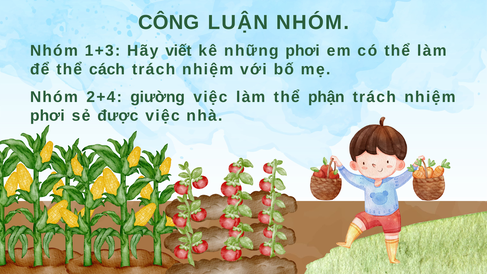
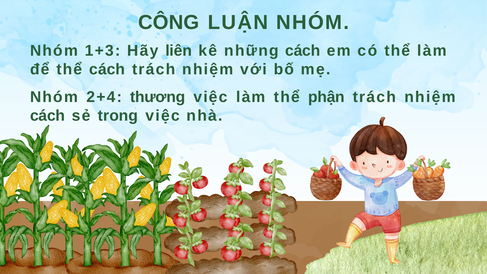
viết: viết -> liên
những phơi: phơi -> cách
giường: giường -> thương
phơi at (47, 116): phơi -> cách
được: được -> trong
